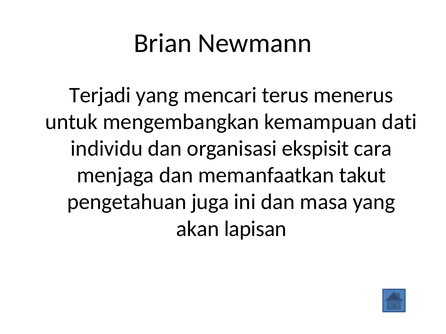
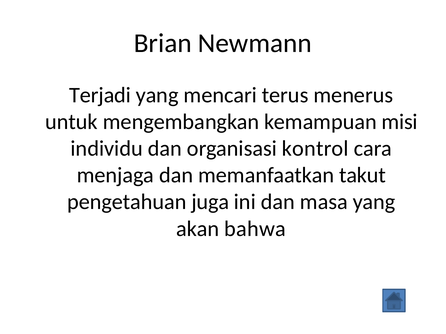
dati: dati -> misi
ekspisit: ekspisit -> kontrol
lapisan: lapisan -> bahwa
